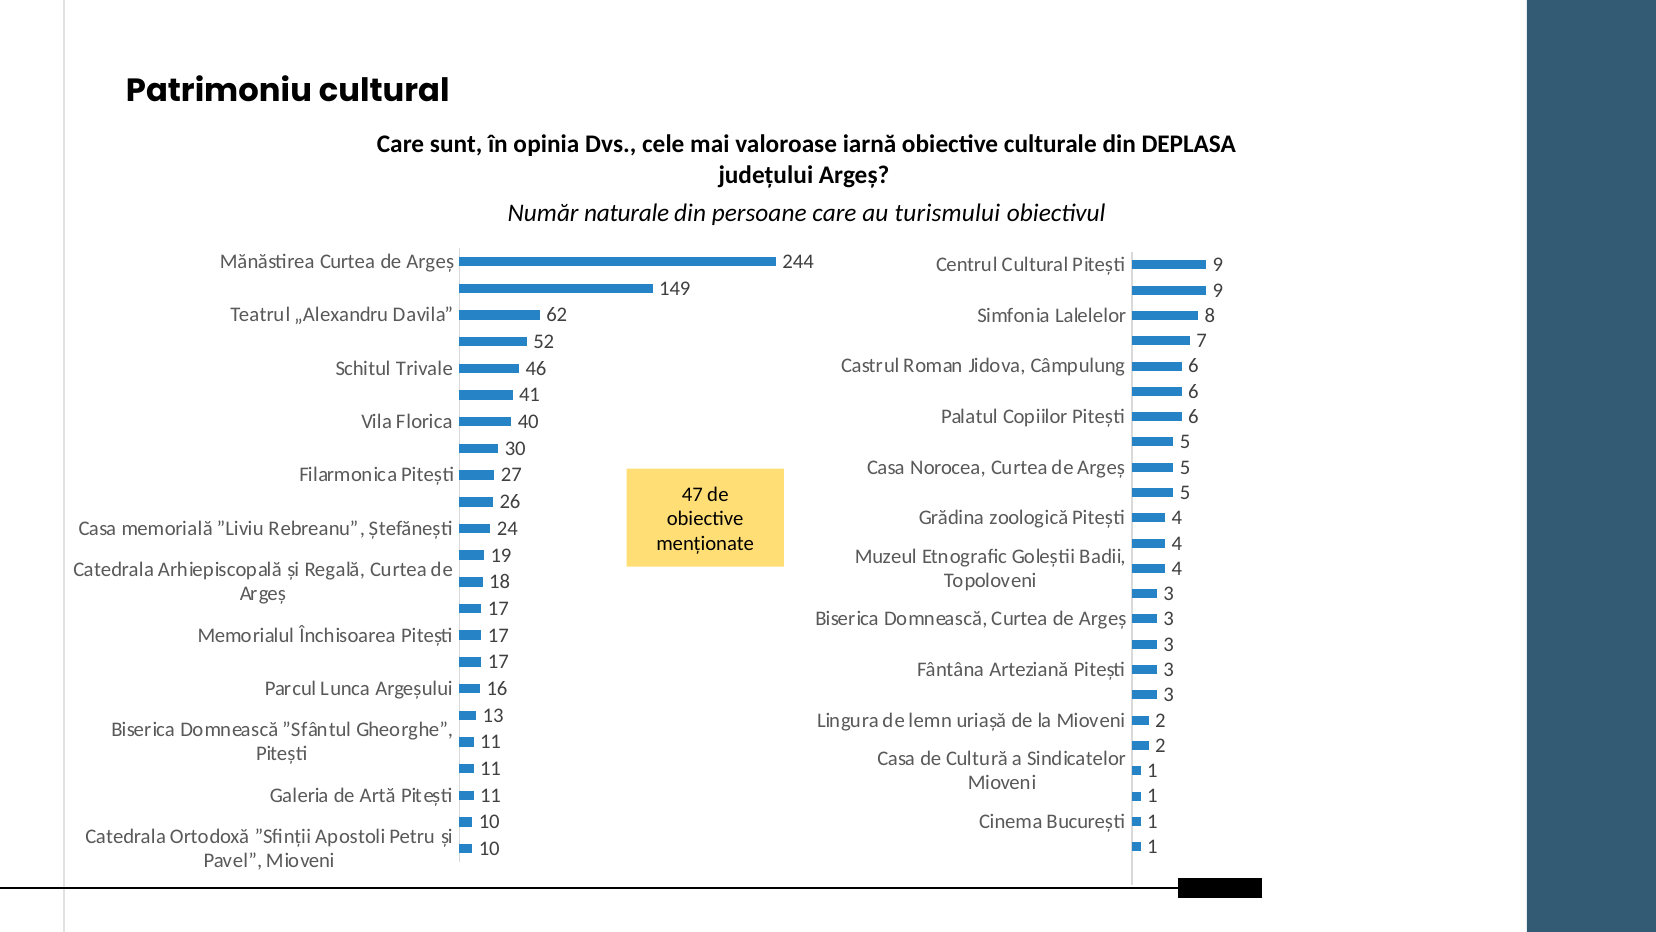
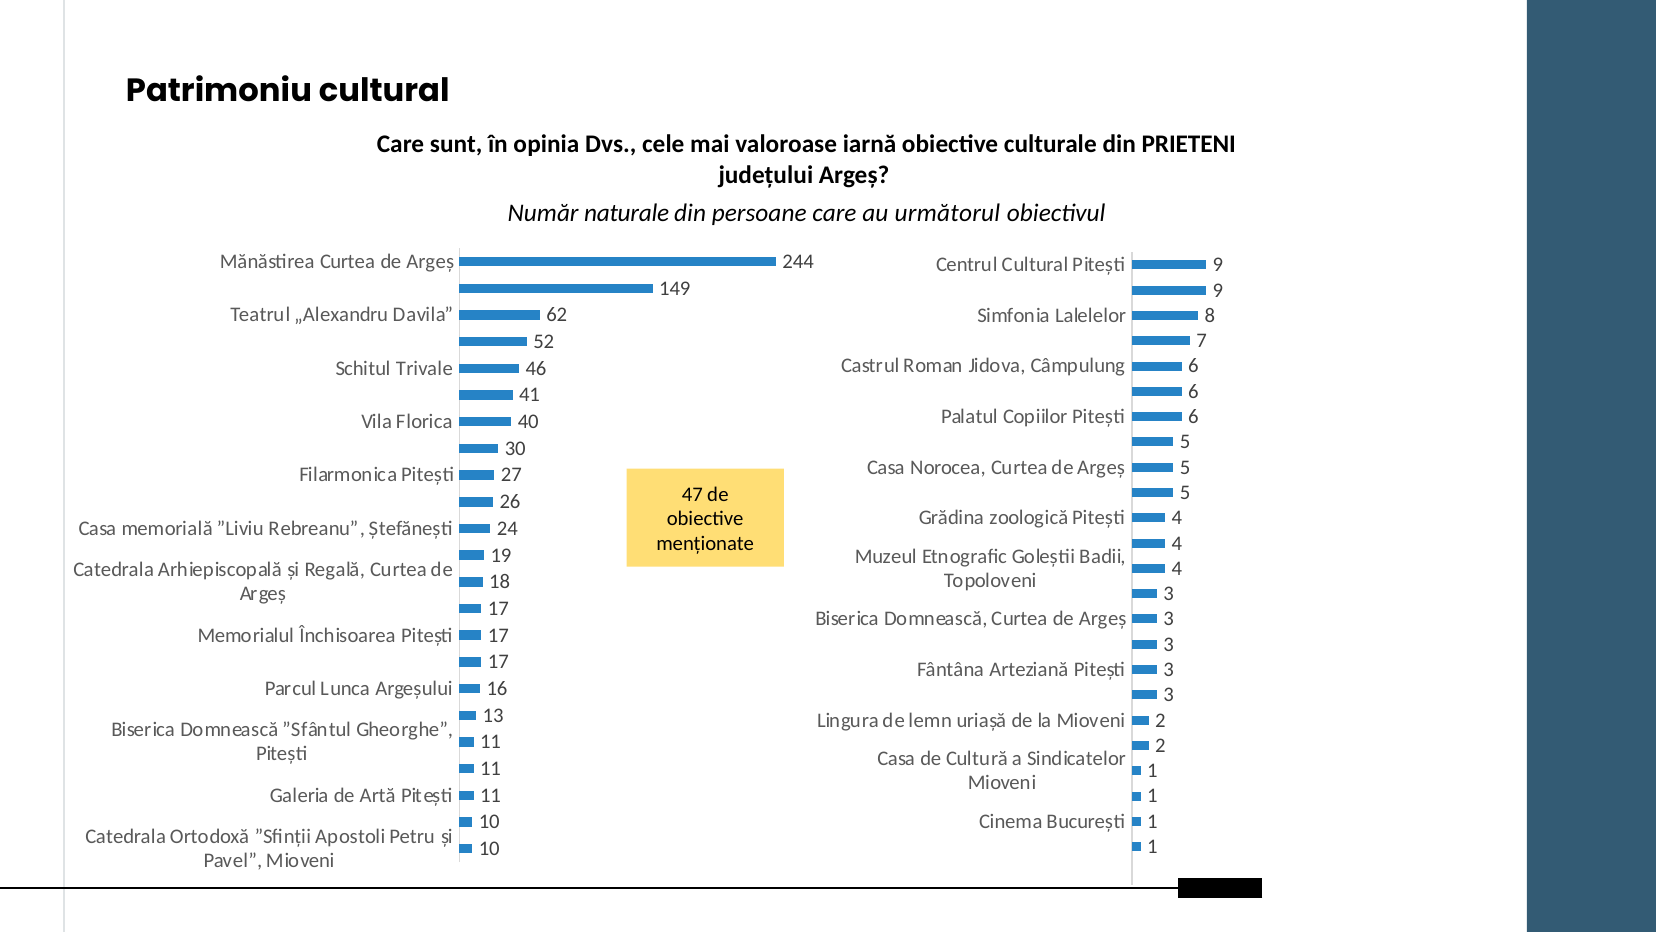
DEPLASA: DEPLASA -> PRIETENI
turismului: turismului -> următorul
